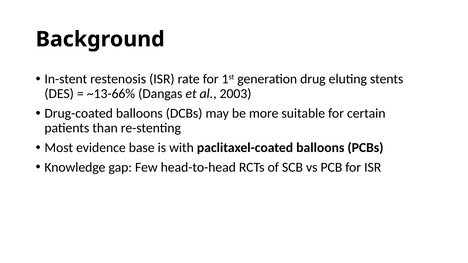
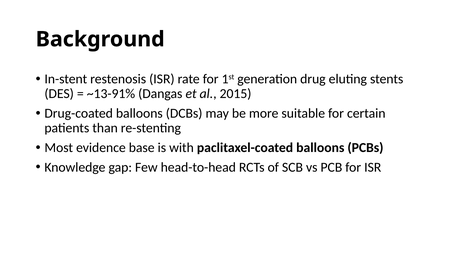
~13-66%: ~13-66% -> ~13-91%
2003: 2003 -> 2015
